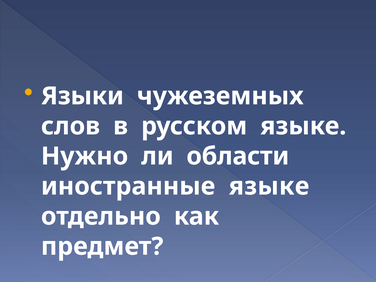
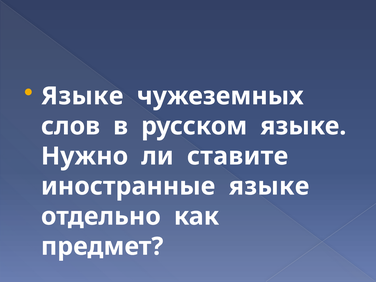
Языки at (82, 96): Языки -> Языке
области: области -> ставите
